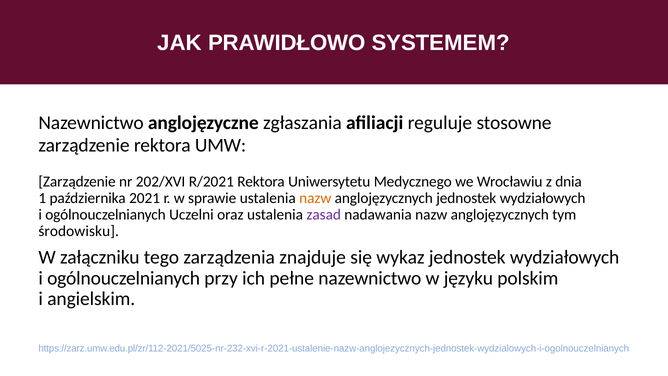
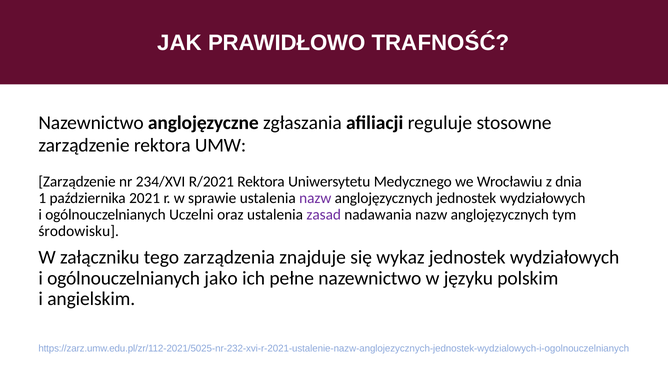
SYSTEMEM: SYSTEMEM -> TRAFNOŚĆ
202/XVI: 202/XVI -> 234/XVI
nazw at (315, 198) colour: orange -> purple
przy: przy -> jako
